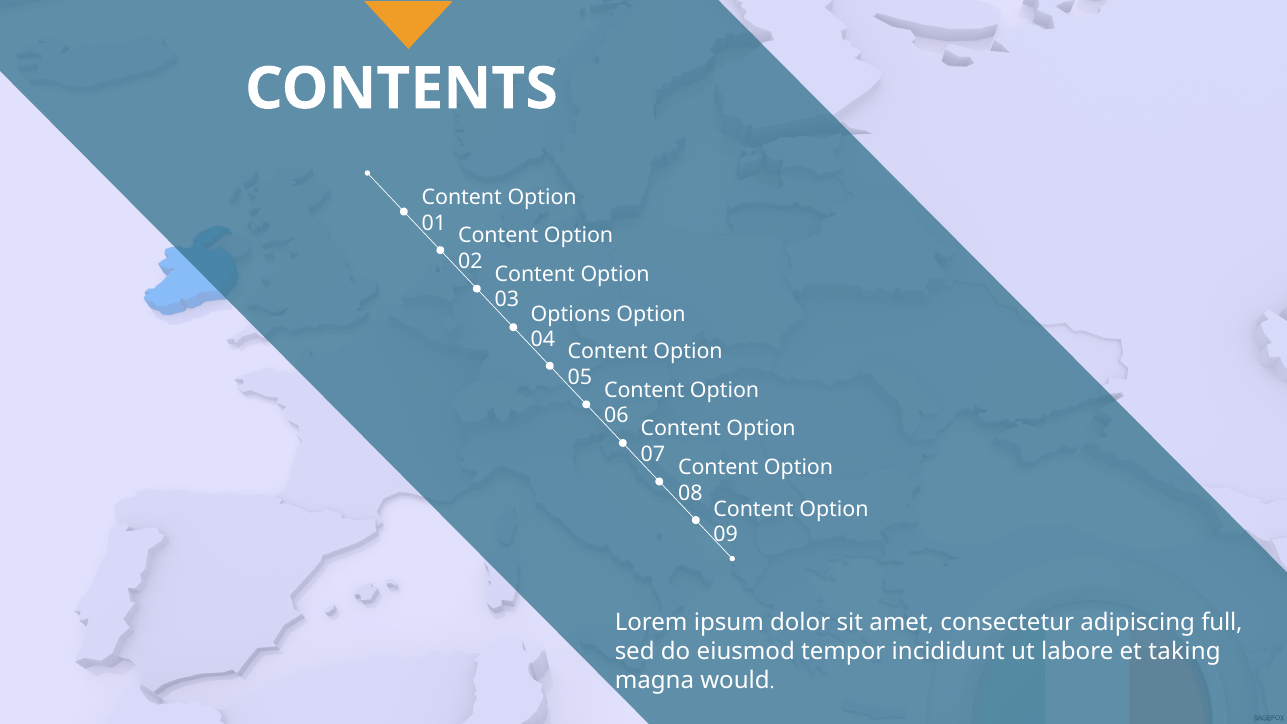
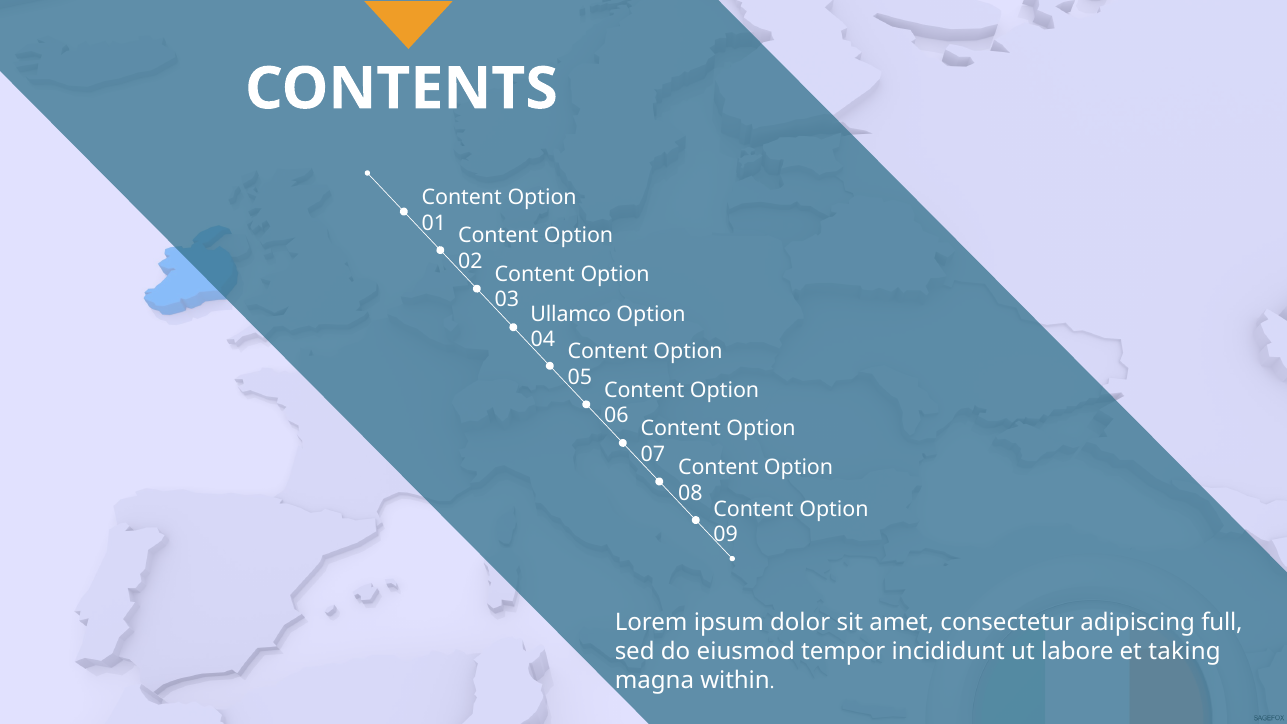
Options: Options -> Ullamco
would: would -> within
